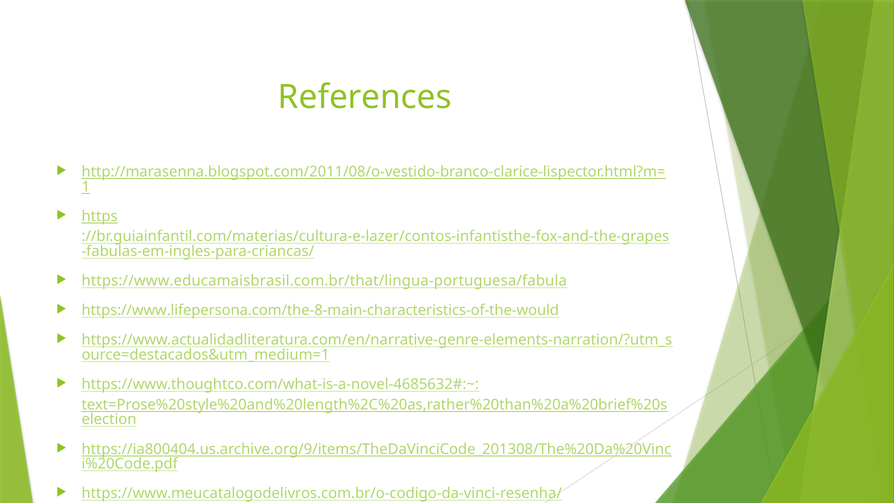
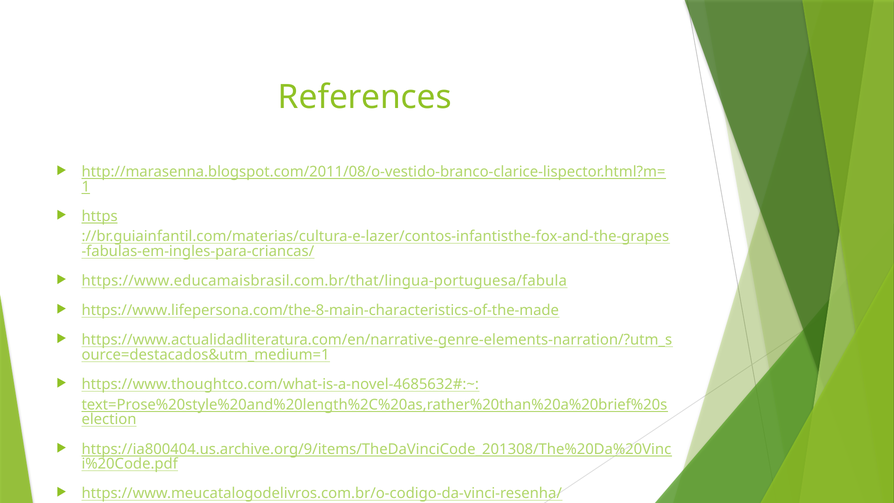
https://www.lifepersona.com/the-8-main-characteristics-of-the-would: https://www.lifepersona.com/the-8-main-characteristics-of-the-would -> https://www.lifepersona.com/the-8-main-characteristics-of-the-made
